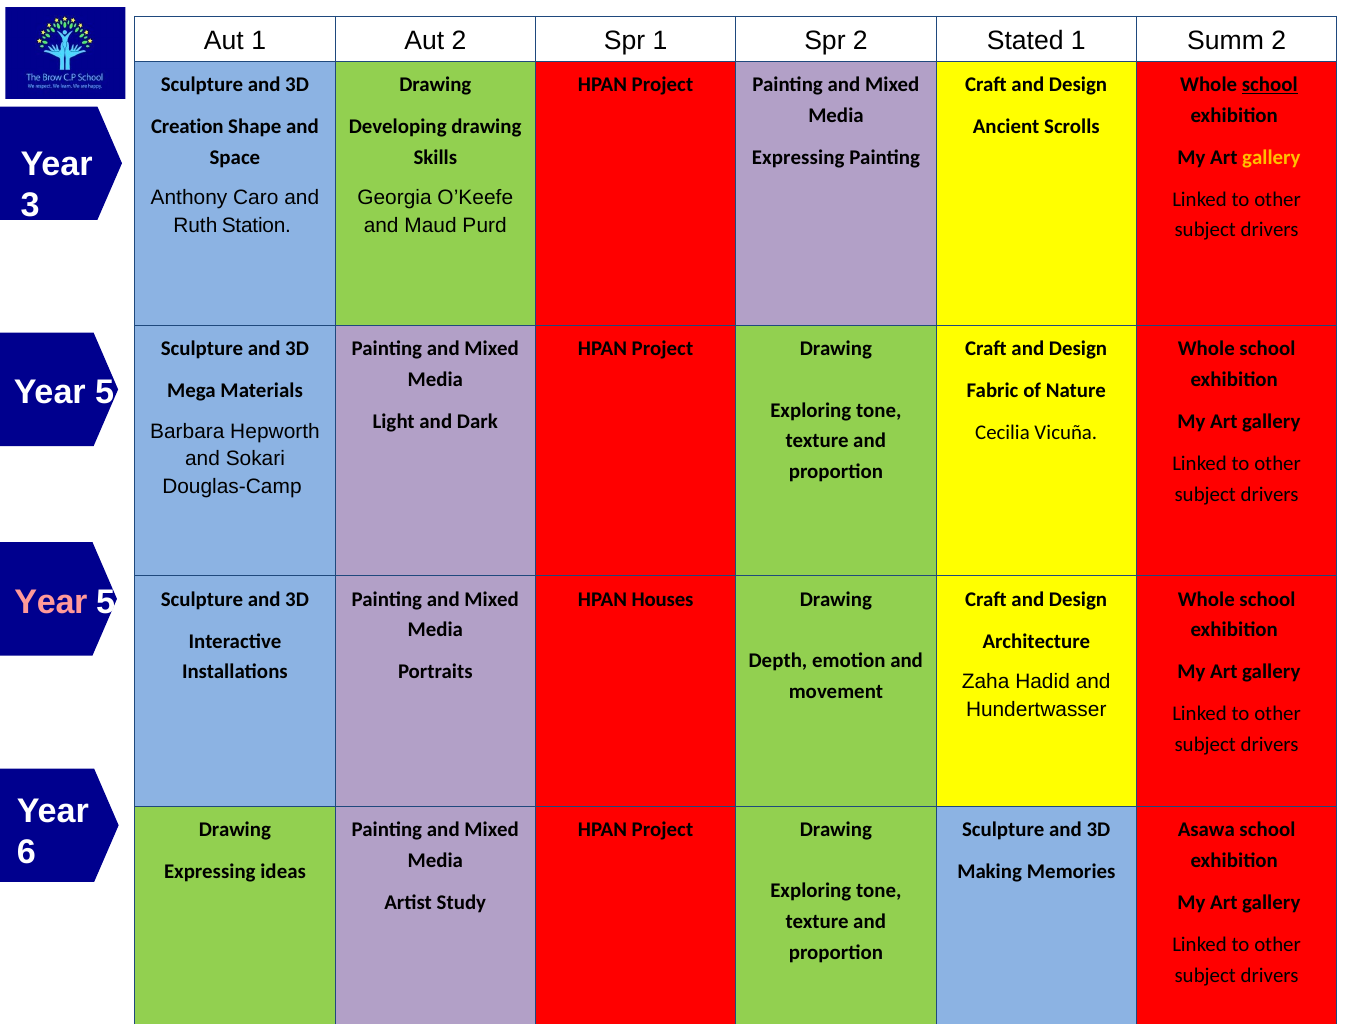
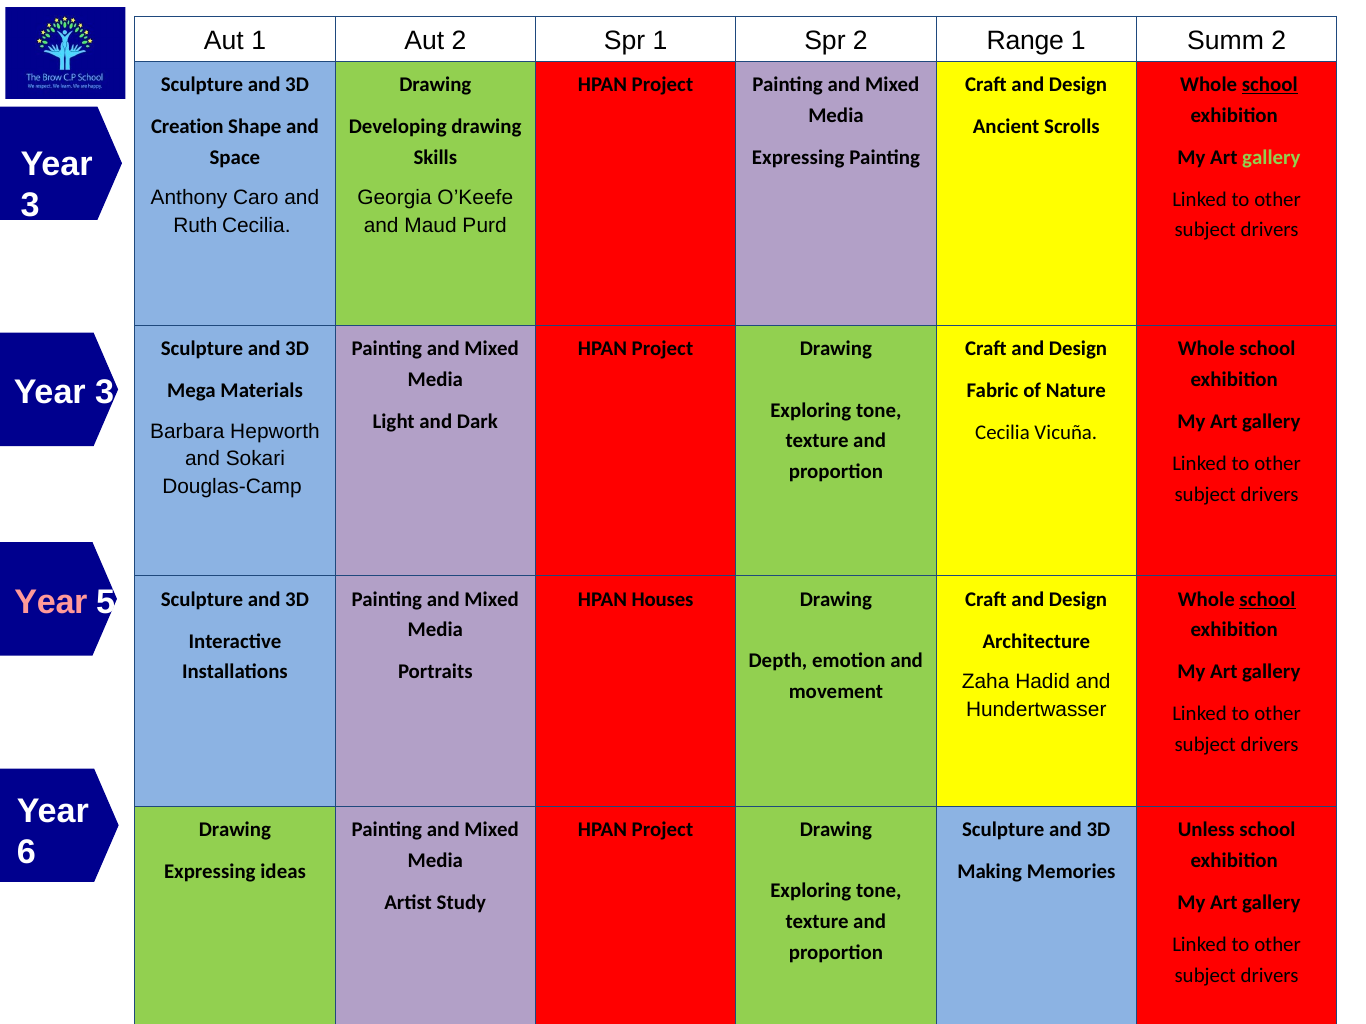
Stated: Stated -> Range
gallery at (1271, 157) colour: yellow -> light green
Ruth Station: Station -> Cecilia
5 at (105, 393): 5 -> 3
school at (1267, 600) underline: none -> present
Asawa: Asawa -> Unless
